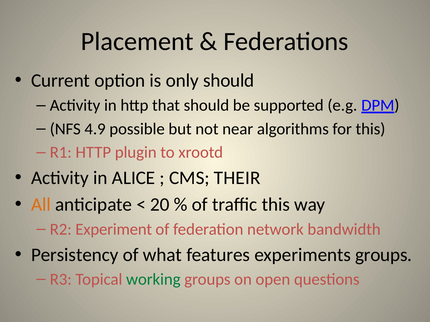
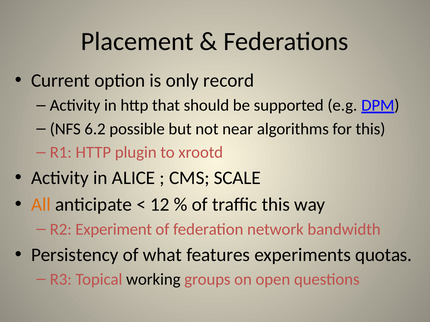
only should: should -> record
4.9: 4.9 -> 6.2
THEIR: THEIR -> SCALE
20: 20 -> 12
experiments groups: groups -> quotas
working colour: green -> black
